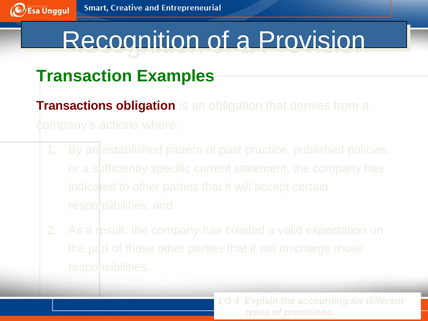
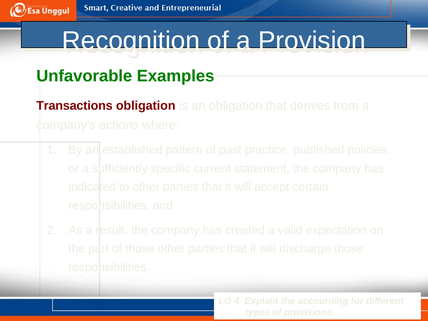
Transaction: Transaction -> Unfavorable
